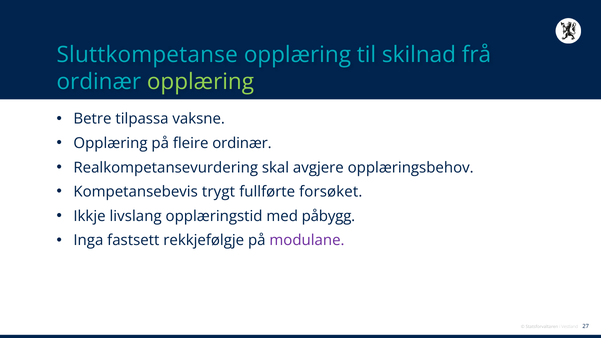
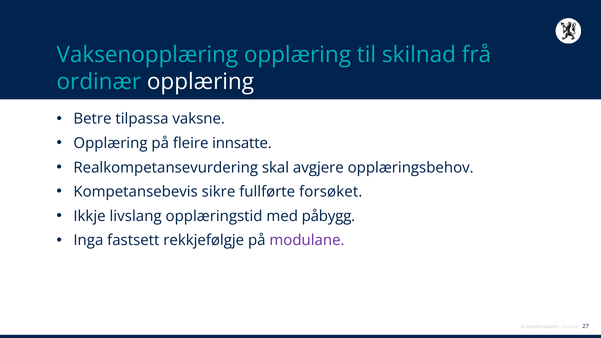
Sluttkompetanse: Sluttkompetanse -> Vaksenopplæring
opplæring at (200, 82) colour: light green -> white
fleire ordinær: ordinær -> innsatte
trygt: trygt -> sikre
